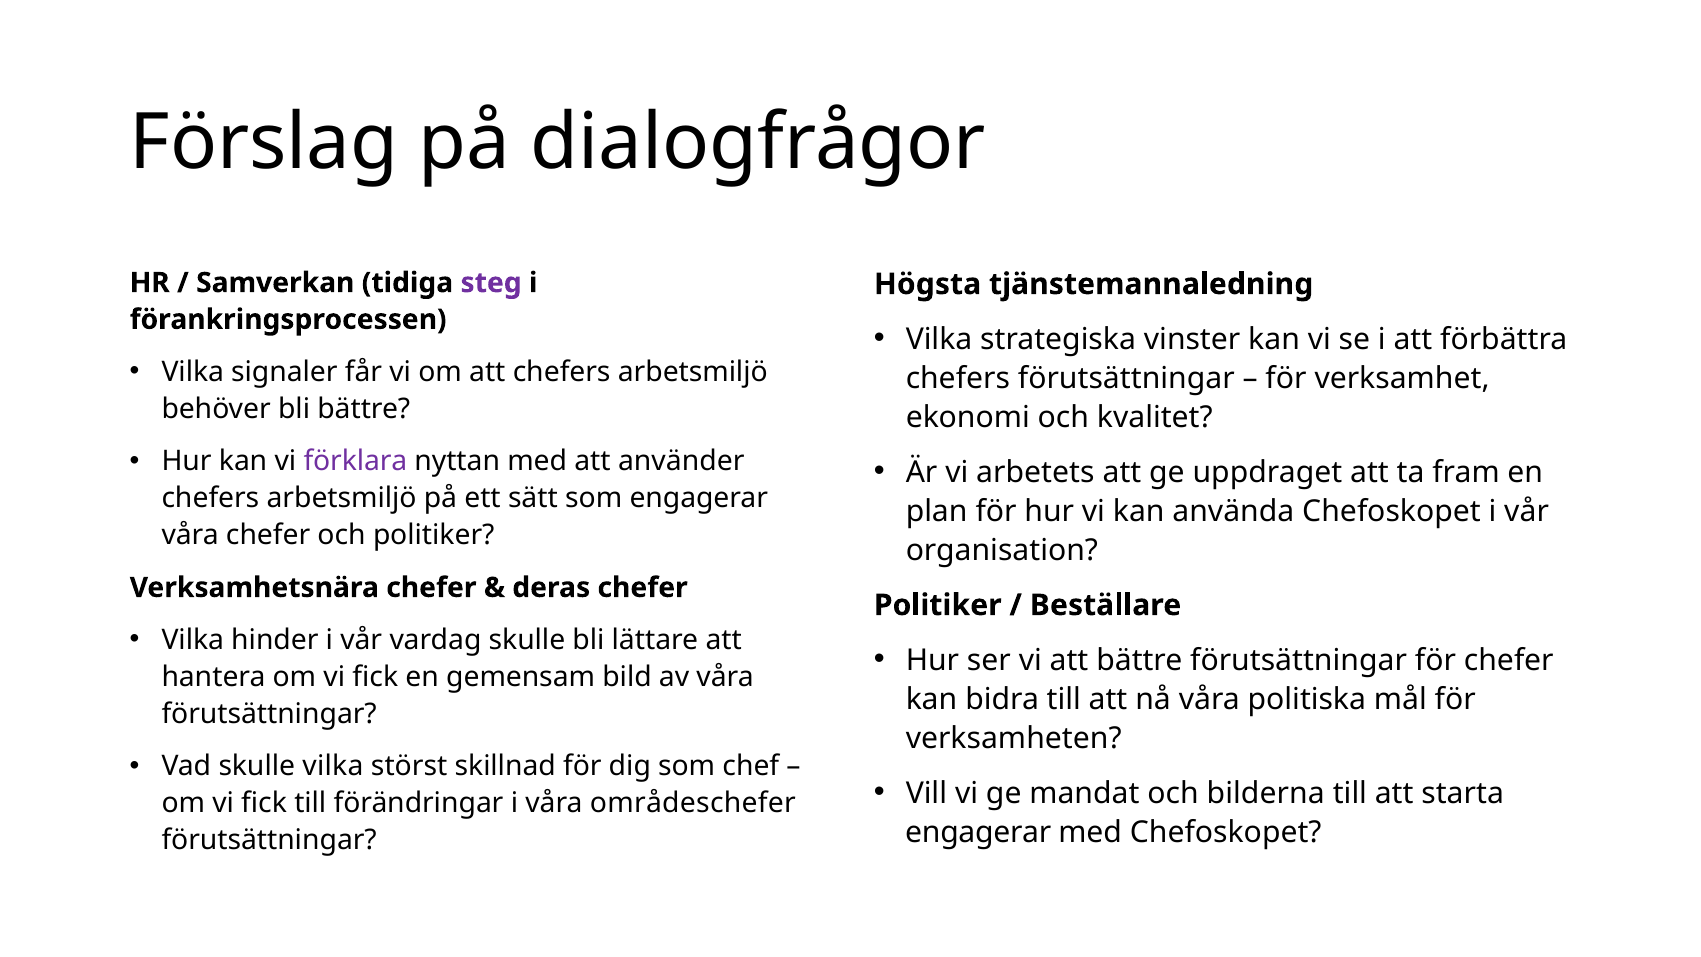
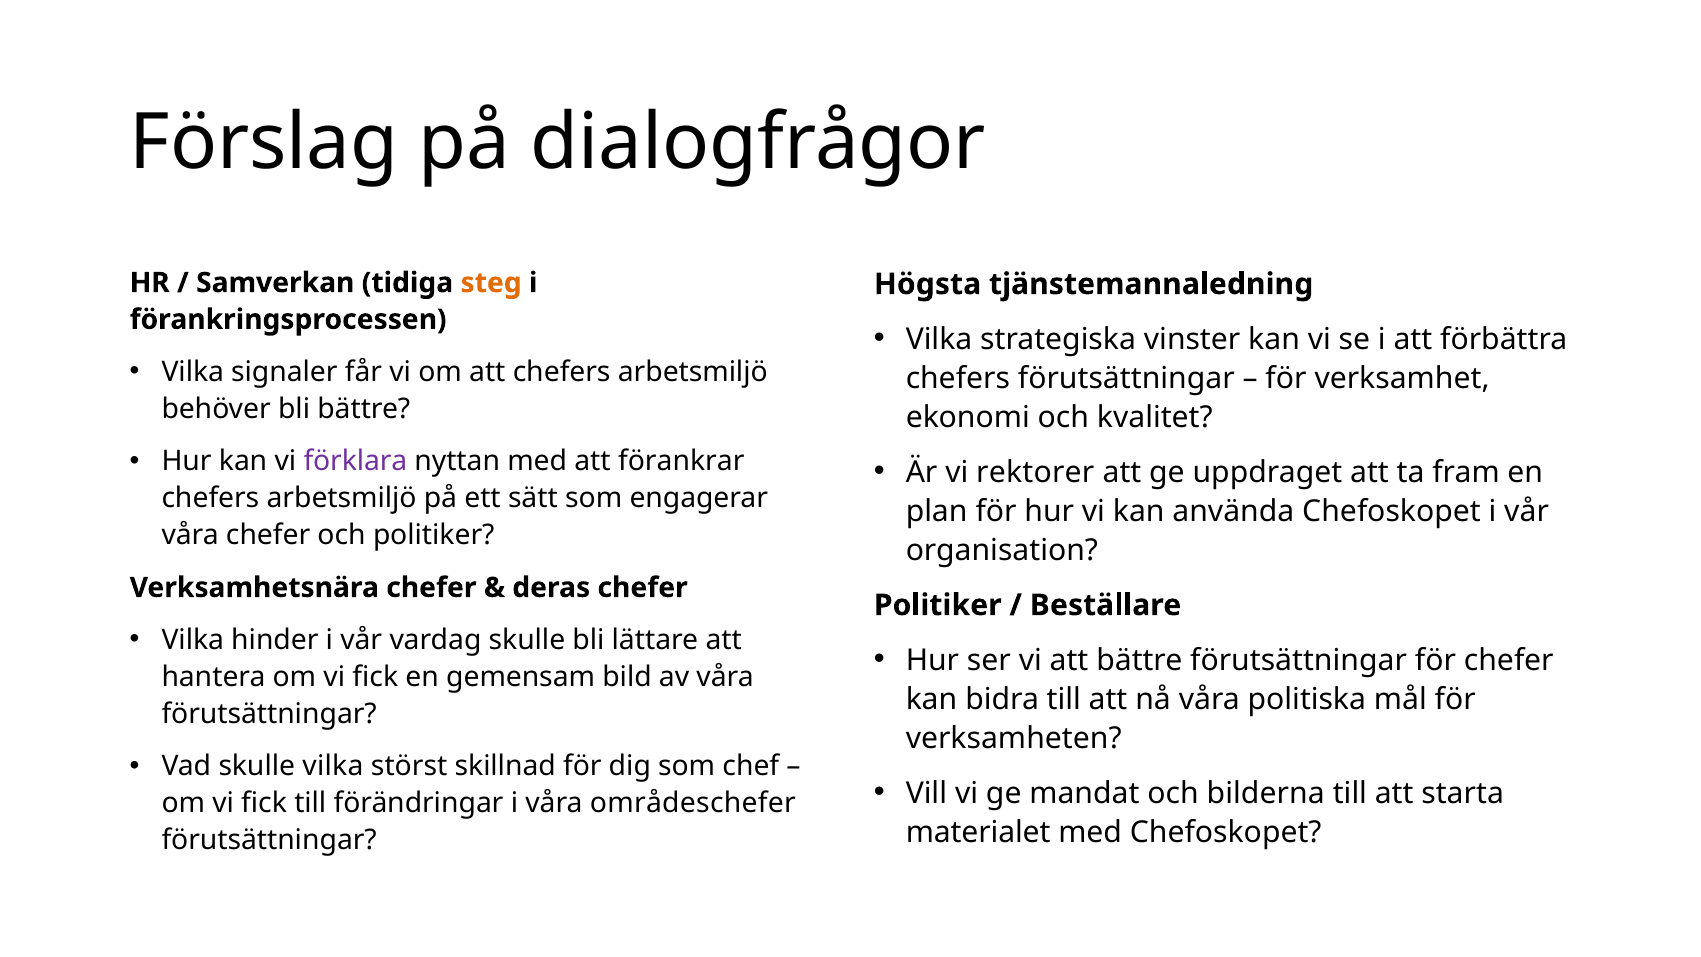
steg colour: purple -> orange
använder: använder -> förankrar
arbetets: arbetets -> rektorer
engagerar at (978, 832): engagerar -> materialet
